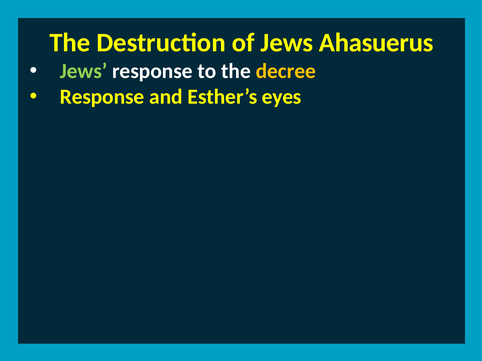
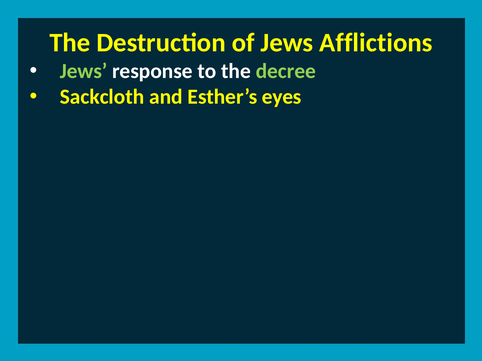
Ahasuerus: Ahasuerus -> Afflictions
decree colour: yellow -> light green
Response at (102, 97): Response -> Sackcloth
